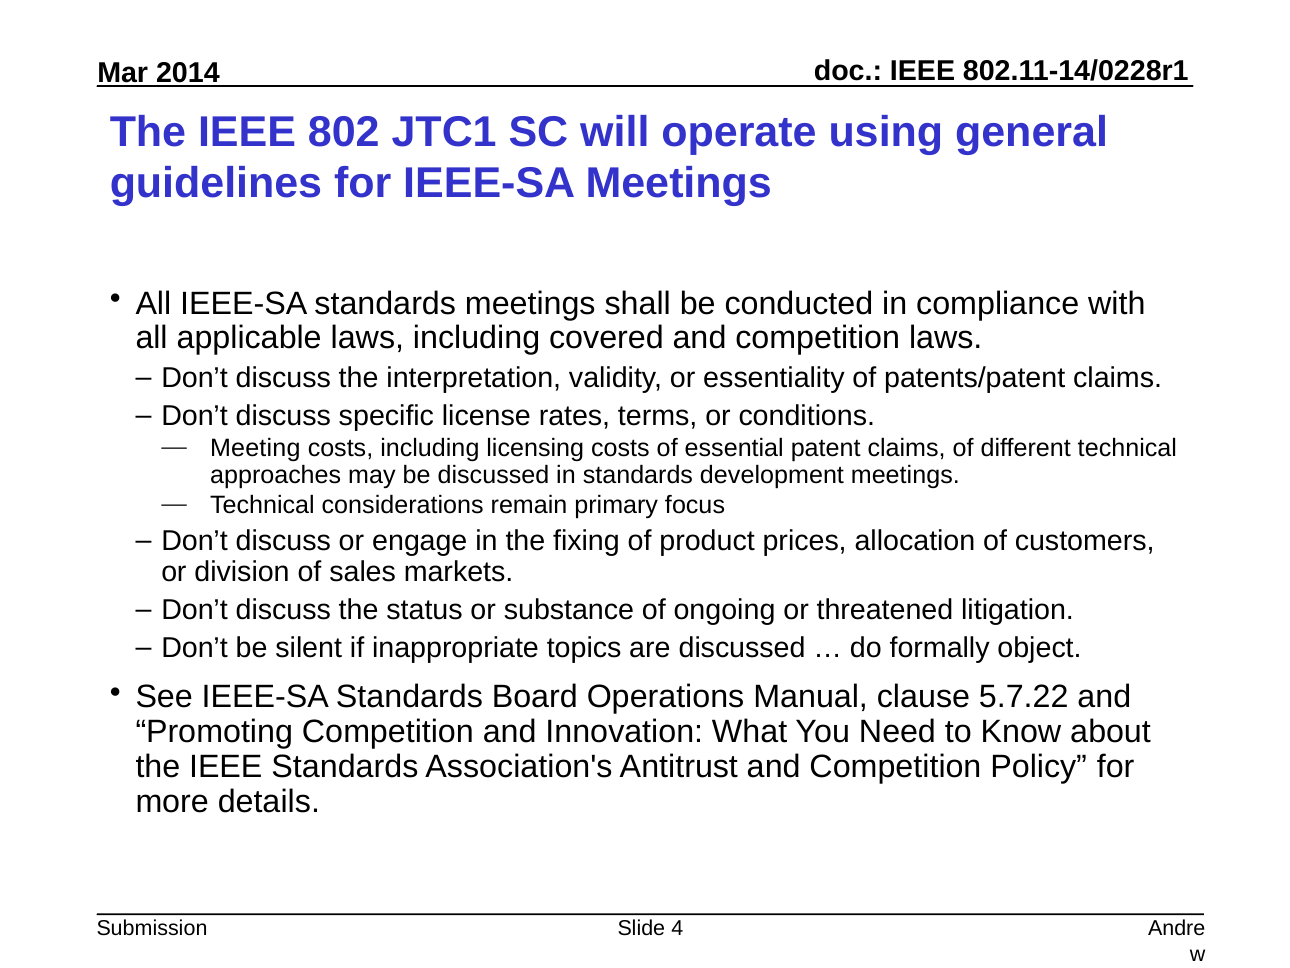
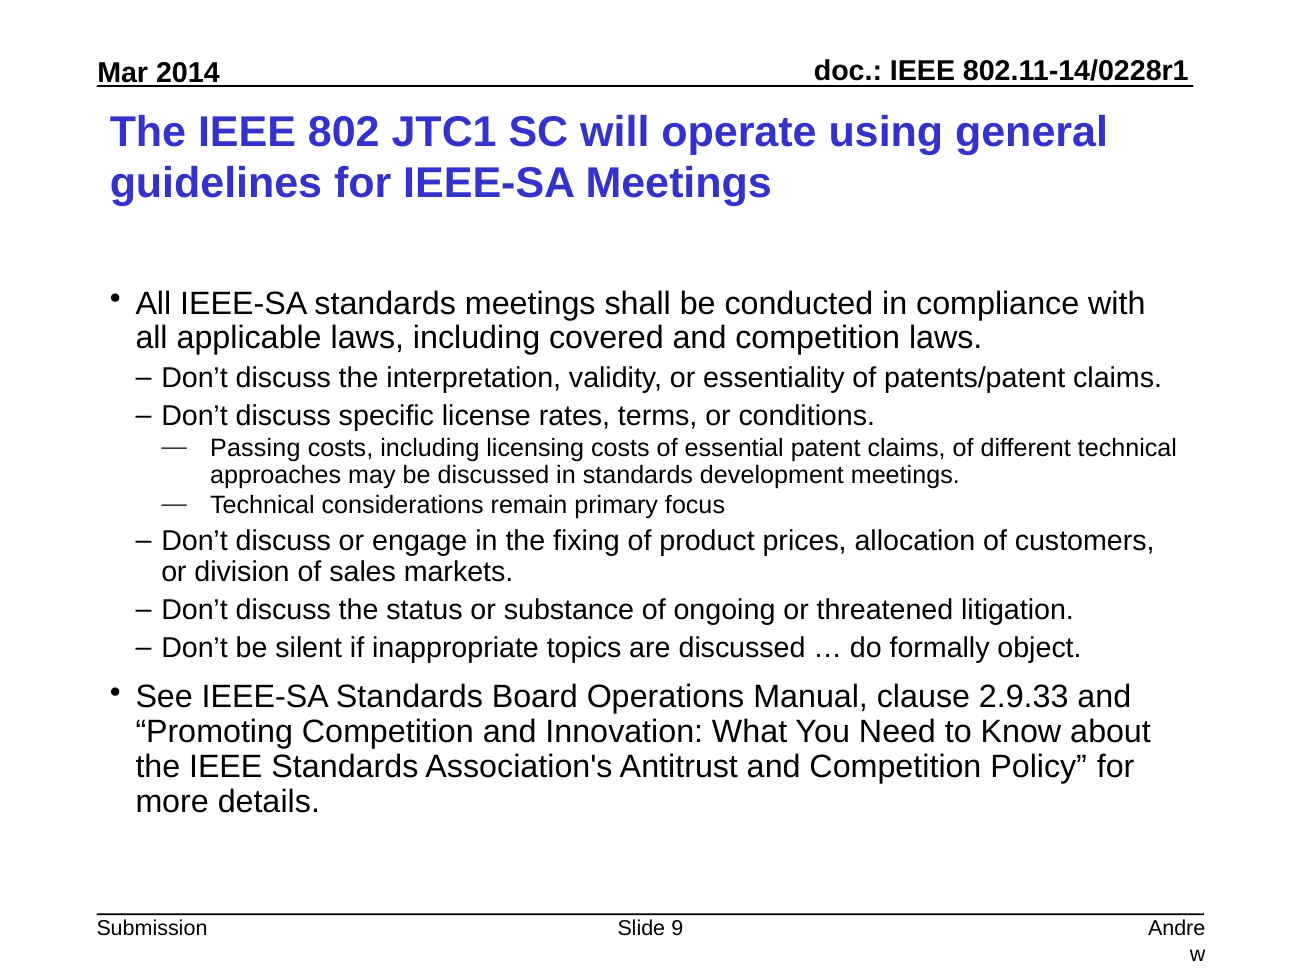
Meeting: Meeting -> Passing
5.7.22: 5.7.22 -> 2.9.33
4: 4 -> 9
